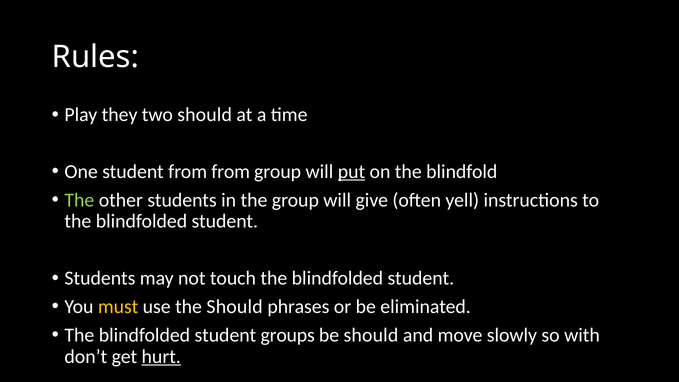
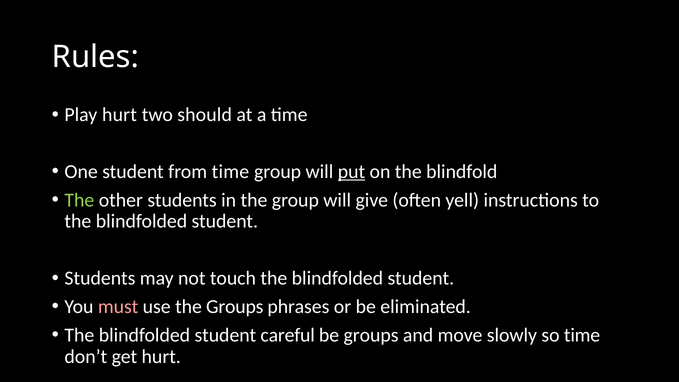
Play they: they -> hurt
from from: from -> time
must colour: yellow -> pink
the Should: Should -> Groups
groups: groups -> careful
be should: should -> groups
so with: with -> time
hurt at (161, 356) underline: present -> none
